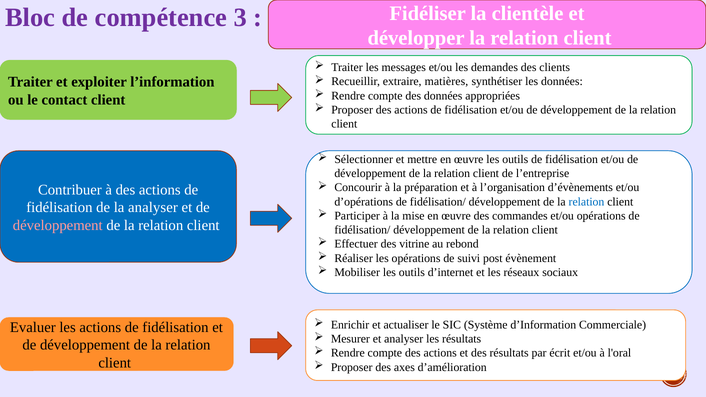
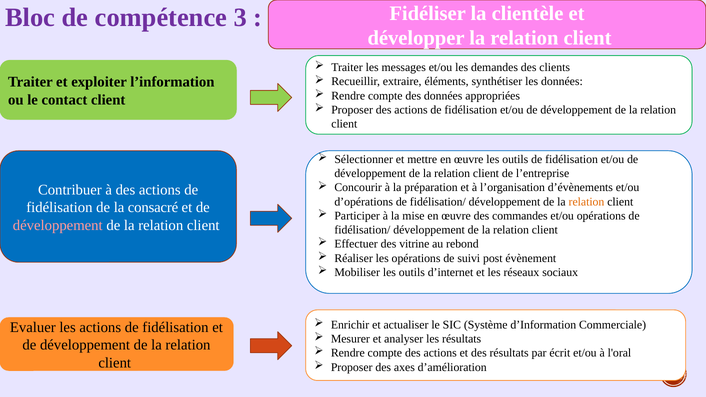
matières: matières -> éléments
relation at (586, 202) colour: blue -> orange
la analyser: analyser -> consacré
